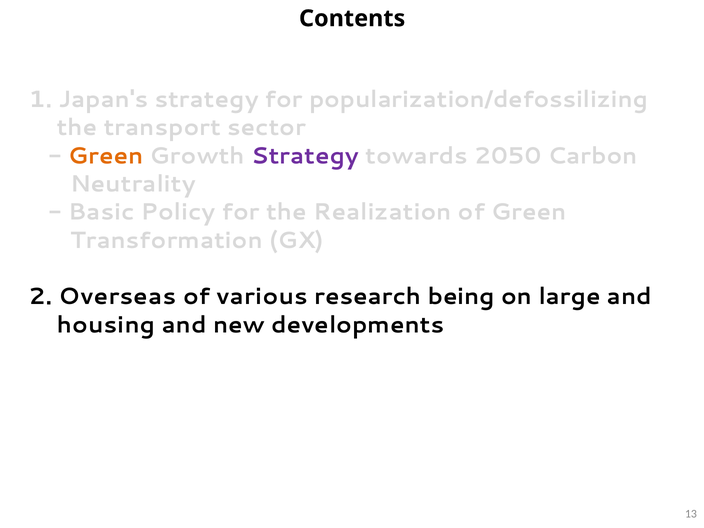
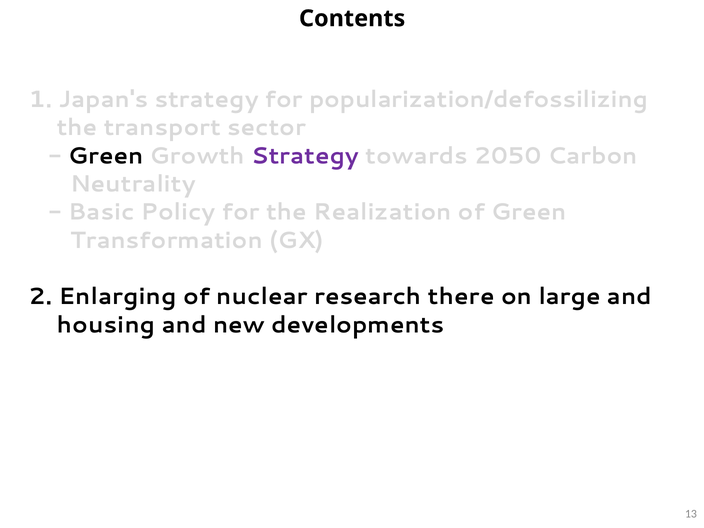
Green at (106, 156) colour: orange -> black
Overseas: Overseas -> Enlarging
various: various -> nuclear
being: being -> there
